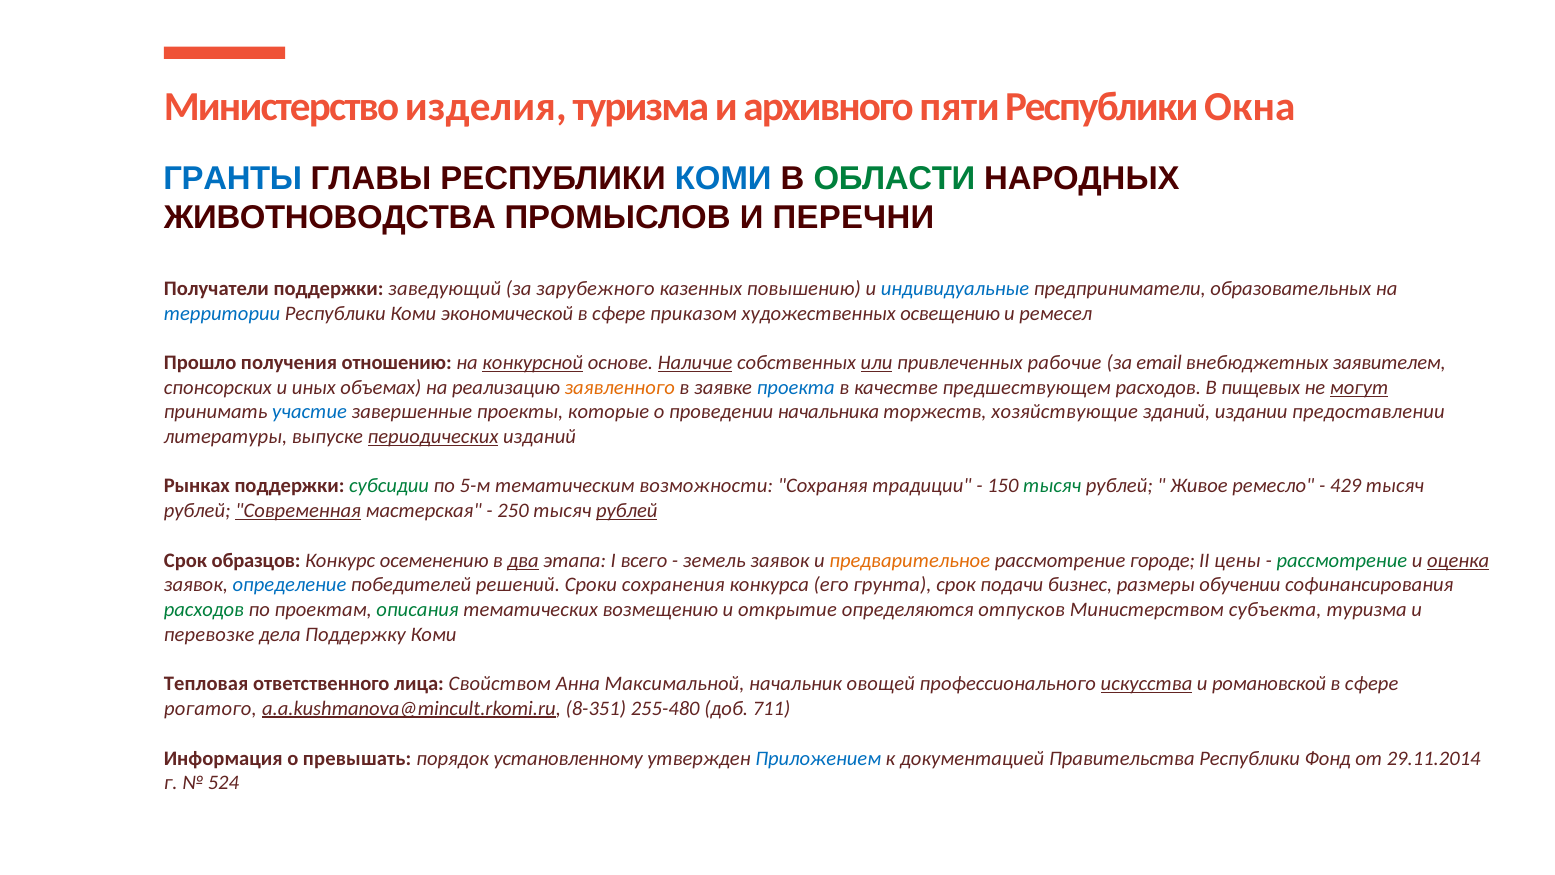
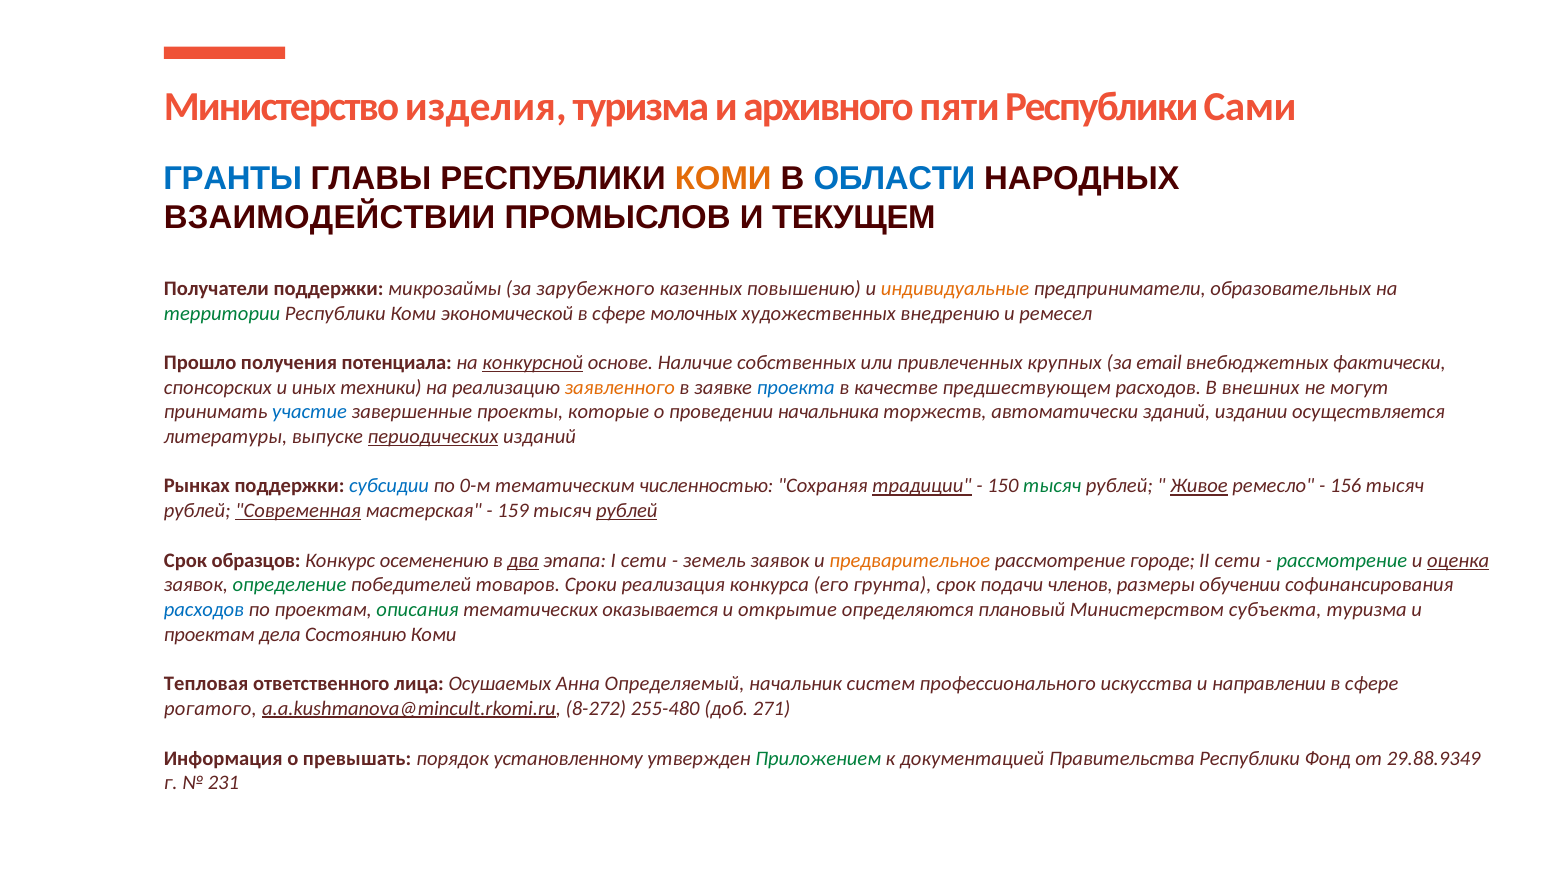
Окна: Окна -> Сами
КОМИ at (723, 178) colour: blue -> orange
ОБЛАСТИ colour: green -> blue
ЖИВОТНОВОДСТВА: ЖИВОТНОВОДСТВА -> ВЗАИМОДЕЙСТВИИ
ПЕРЕЧНИ: ПЕРЕЧНИ -> ТЕКУЩЕМ
заведующий: заведующий -> микрозаймы
индивидуальные colour: blue -> orange
территории colour: blue -> green
приказом: приказом -> молочных
освещению: освещению -> внедрению
отношению: отношению -> потенциала
Наличие underline: present -> none
или underline: present -> none
рабочие: рабочие -> крупных
заявителем: заявителем -> фактически
объемах: объемах -> техники
пищевых: пищевых -> внешних
могут underline: present -> none
хозяйствующие: хозяйствующие -> автоматически
предоставлении: предоставлении -> осуществляется
субсидии colour: green -> blue
5-м: 5-м -> 0-м
возможности: возможности -> численностью
традиции underline: none -> present
Живое underline: none -> present
429: 429 -> 156
250: 250 -> 159
I всего: всего -> сети
II цены: цены -> сети
определение colour: blue -> green
решений: решений -> товаров
сохранения: сохранения -> реализация
бизнес: бизнес -> членов
расходов at (204, 609) colour: green -> blue
возмещению: возмещению -> оказывается
отпусков: отпусков -> плановый
перевозке at (209, 634): перевозке -> проектам
Поддержку: Поддержку -> Состоянию
Свойством: Свойством -> Осушаемых
Максимальной: Максимальной -> Определяемый
овощей: овощей -> систем
искусства underline: present -> none
романовской: романовской -> направлении
8-351: 8-351 -> 8-272
711: 711 -> 271
Приложением colour: blue -> green
29.11.2014: 29.11.2014 -> 29.88.9349
524: 524 -> 231
